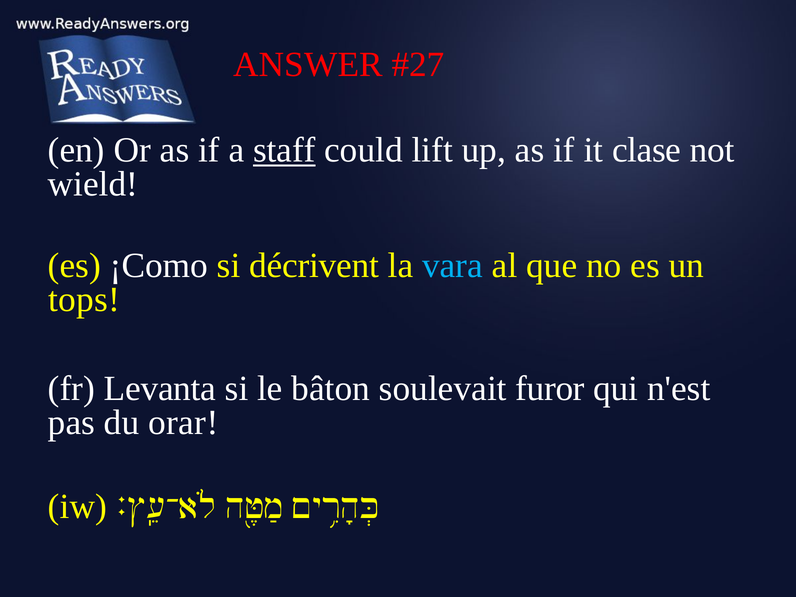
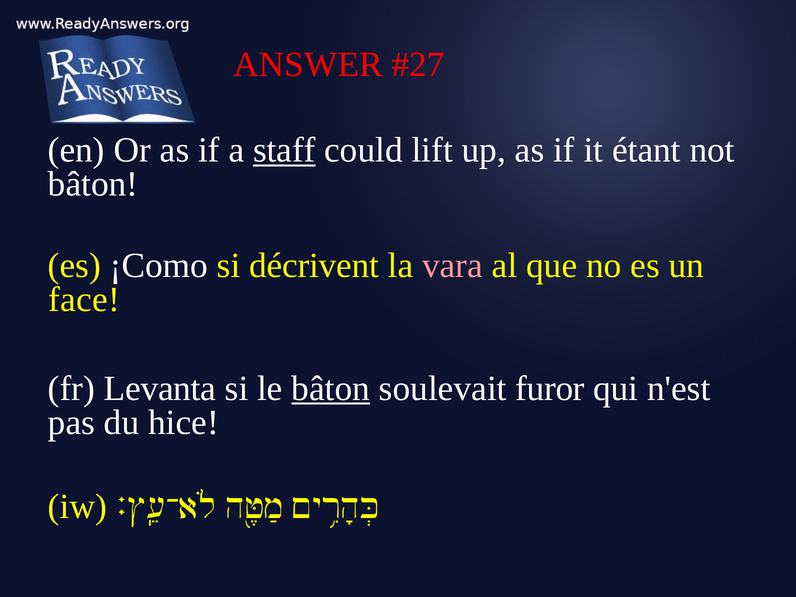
clase: clase -> étant
wield at (93, 184): wield -> bâton
vara colour: light blue -> pink
tops: tops -> face
bâton at (331, 388) underline: none -> present
orar: orar -> hice
